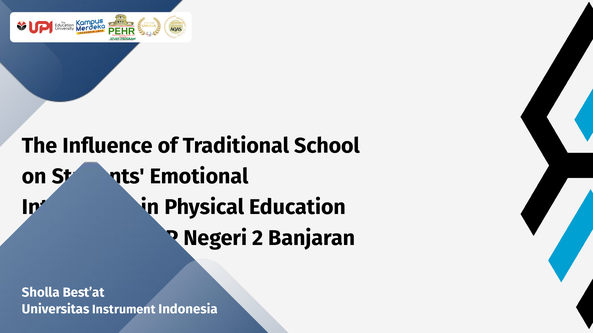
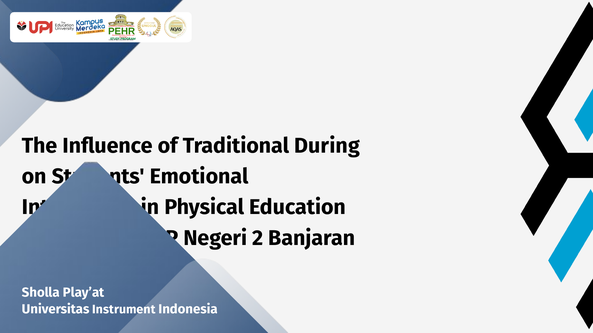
School: School -> During
Best’at: Best’at -> Play’at
